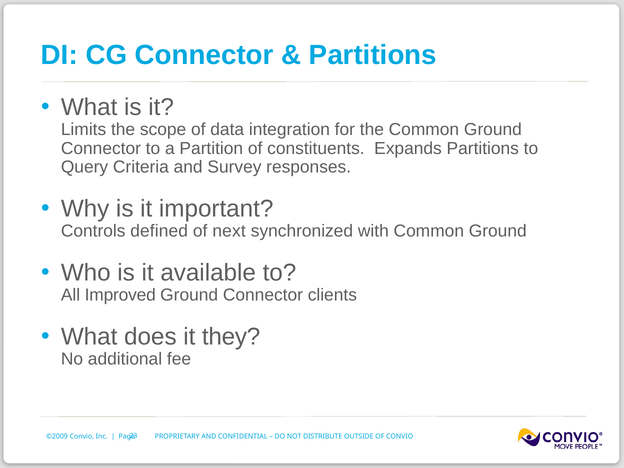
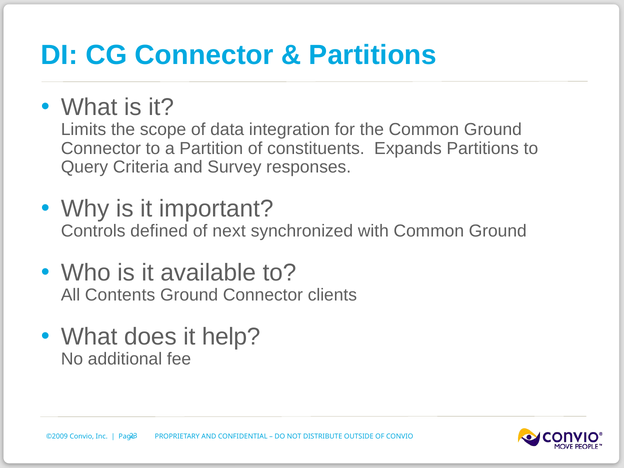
Improved: Improved -> Contents
they: they -> help
